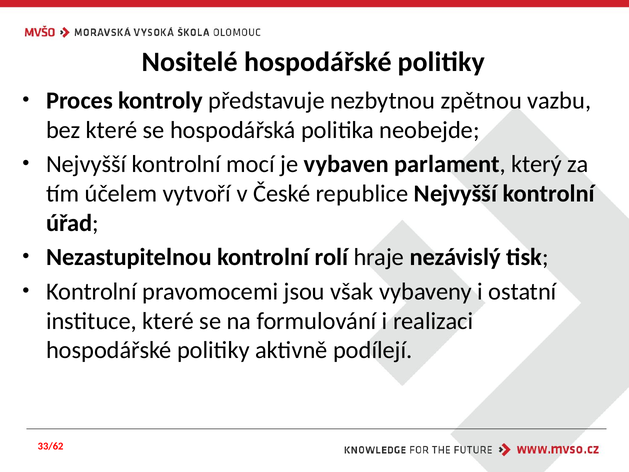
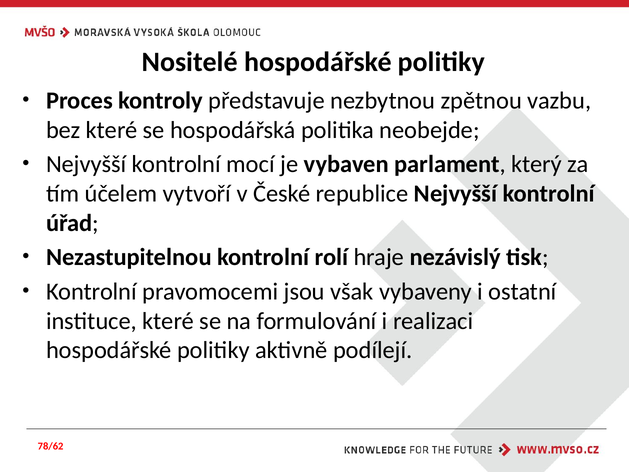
33/62: 33/62 -> 78/62
